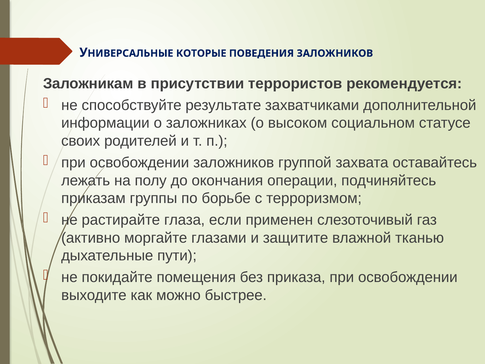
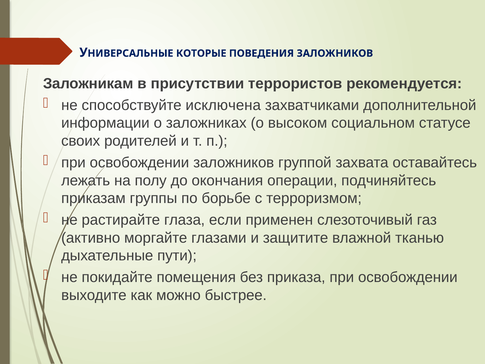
результате: результате -> исключена
